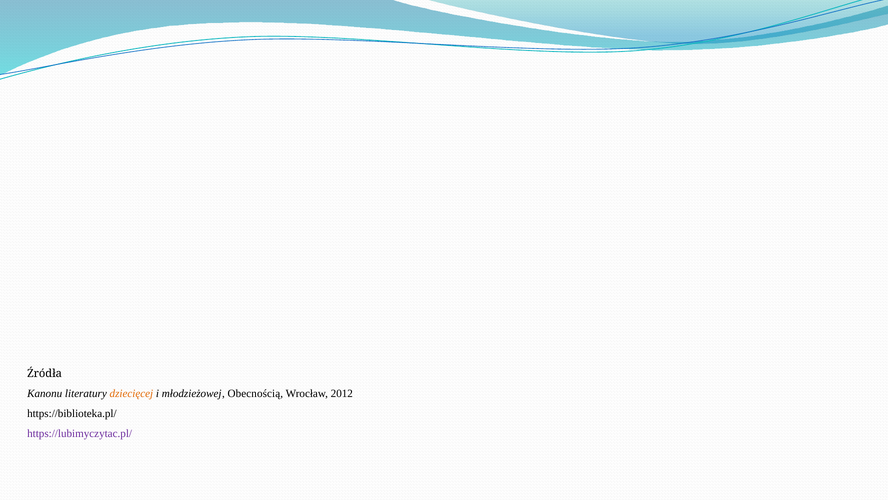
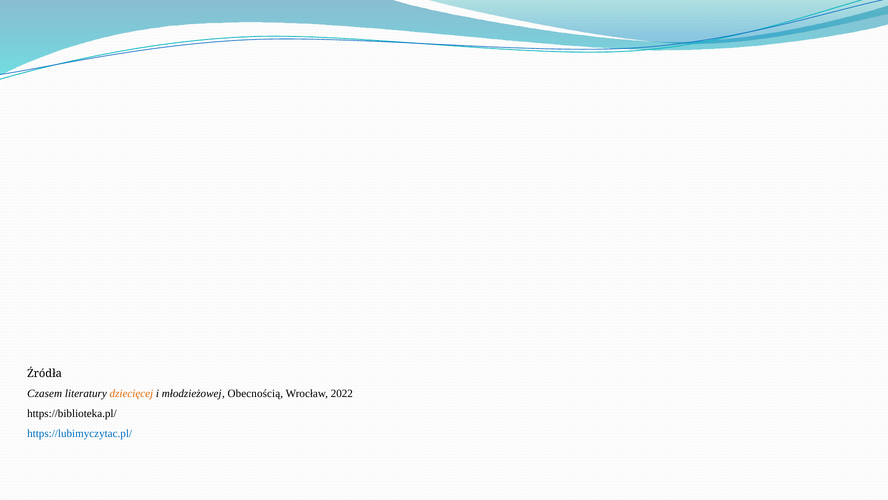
Kanonu: Kanonu -> Czasem
2012: 2012 -> 2022
https://lubimyczytac.pl/ colour: purple -> blue
